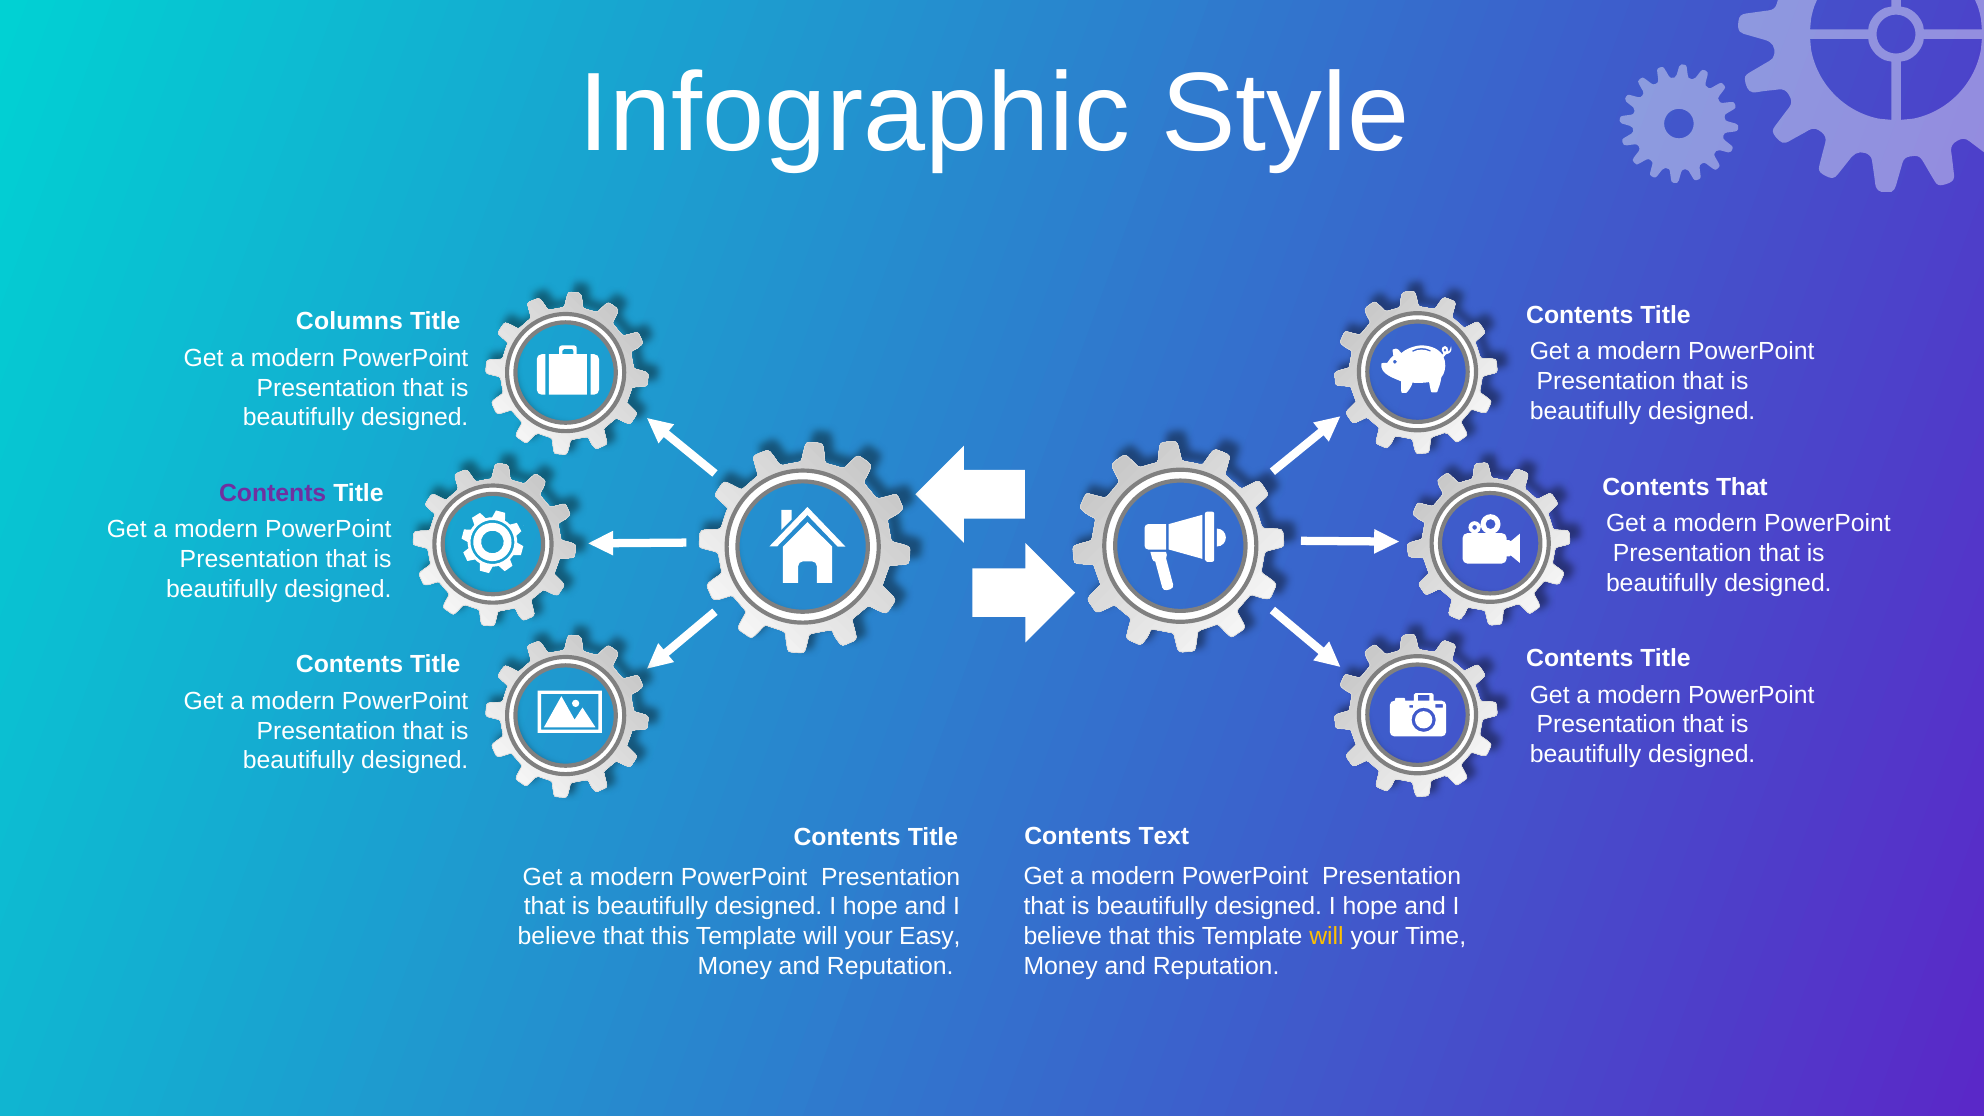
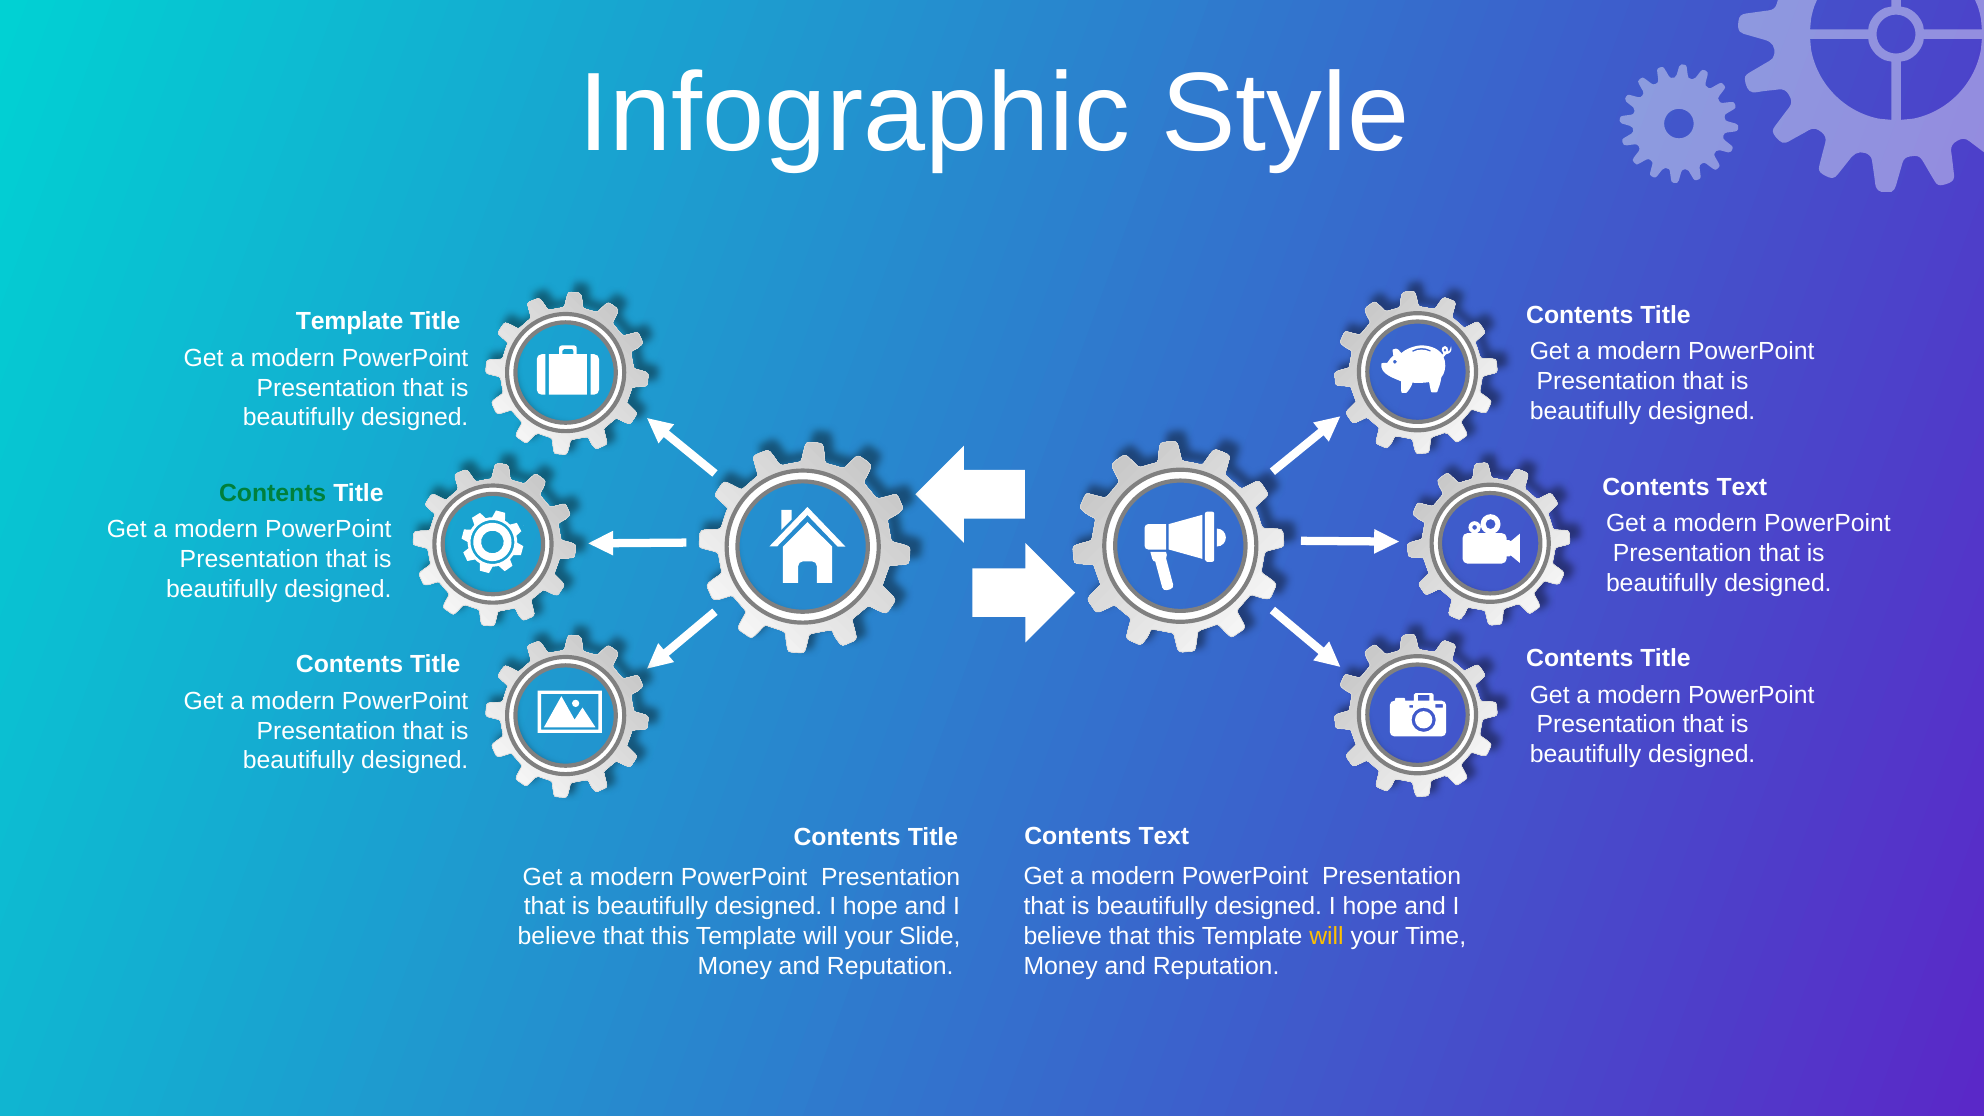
Columns at (349, 322): Columns -> Template
That at (1742, 487): That -> Text
Contents at (273, 493) colour: purple -> green
Easy: Easy -> Slide
